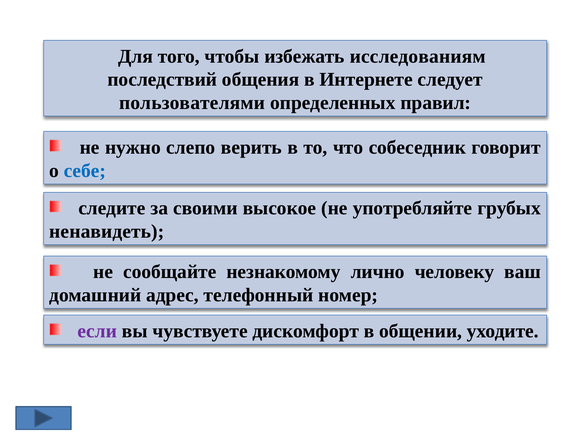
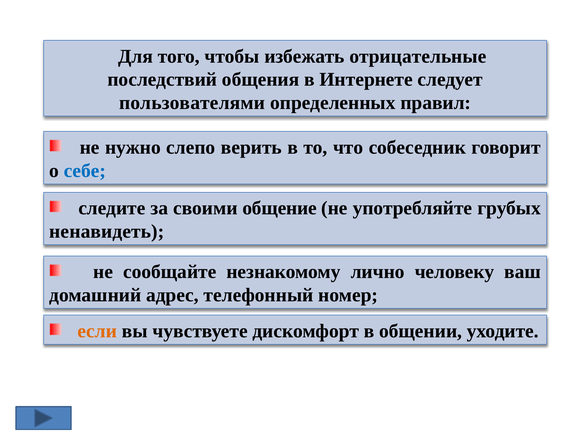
исследованиям: исследованиям -> отрицательные
высокое: высокое -> общение
если colour: purple -> orange
